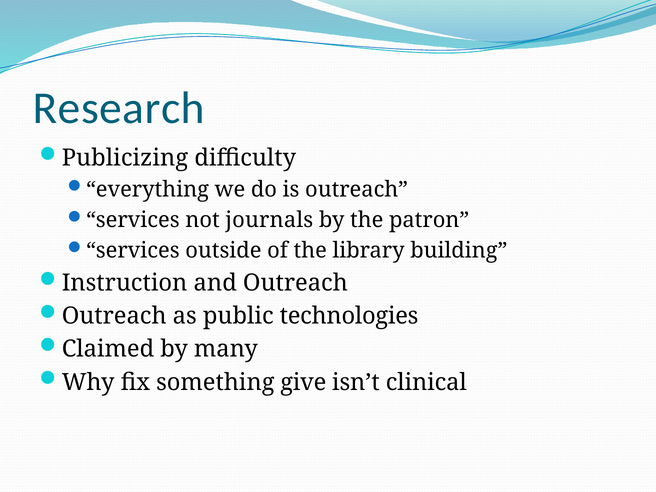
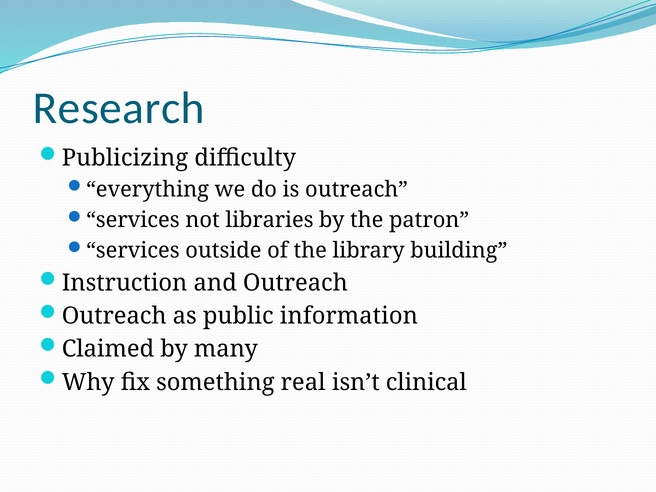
journals: journals -> libraries
technologies: technologies -> information
give: give -> real
